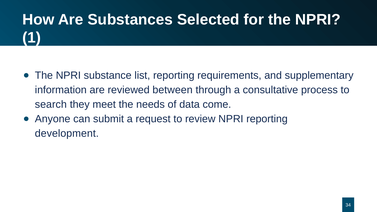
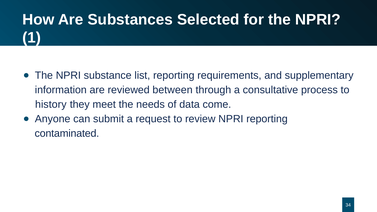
search: search -> history
development: development -> contaminated
